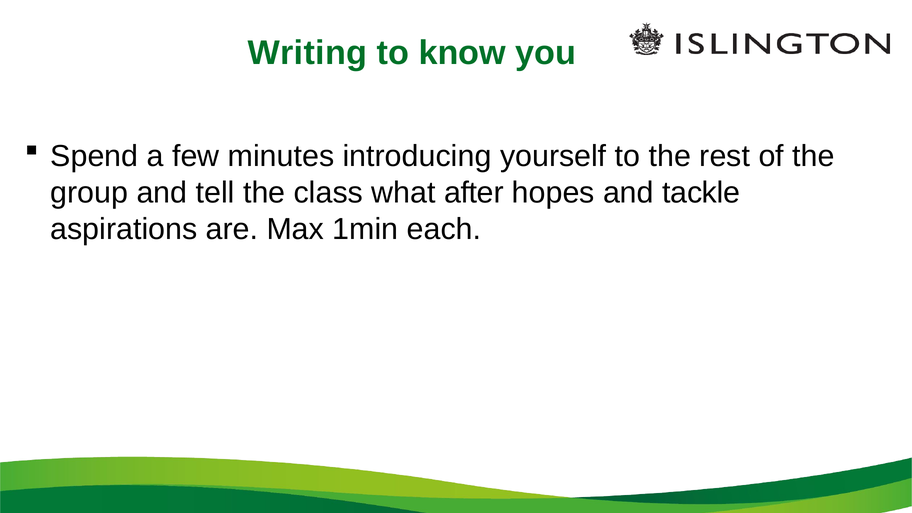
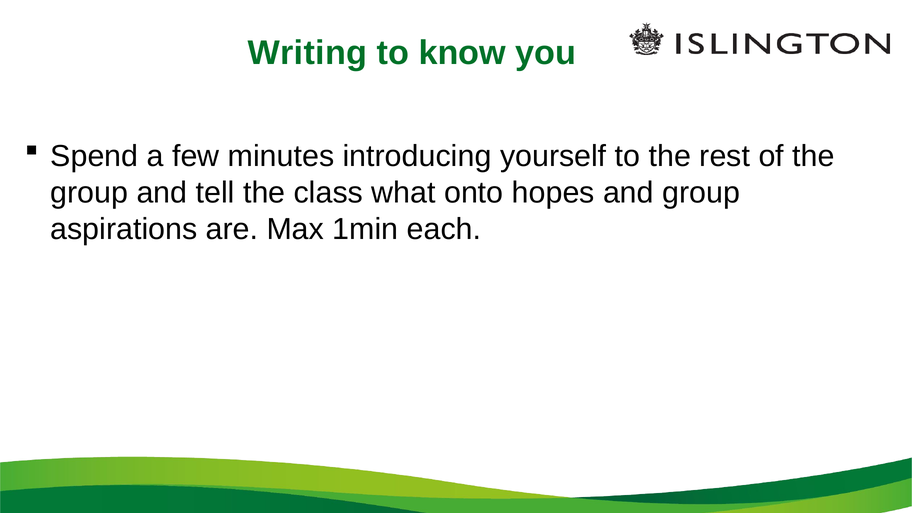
after: after -> onto
and tackle: tackle -> group
